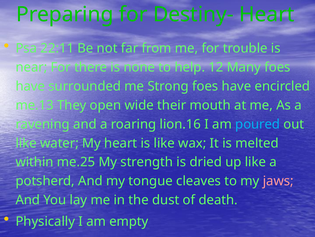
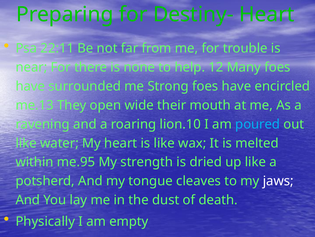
lion.16: lion.16 -> lion.10
me.25: me.25 -> me.95
jaws colour: pink -> white
